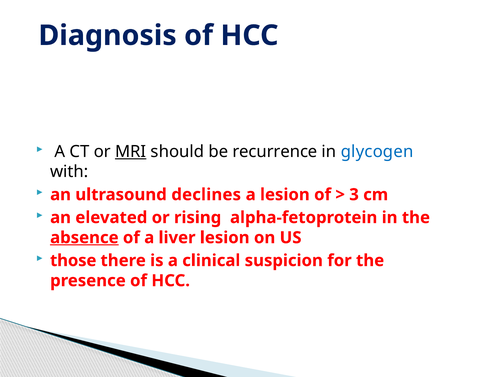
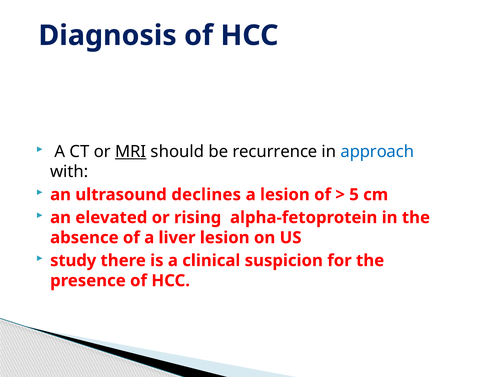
glycogen: glycogen -> approach
3: 3 -> 5
absence underline: present -> none
those: those -> study
